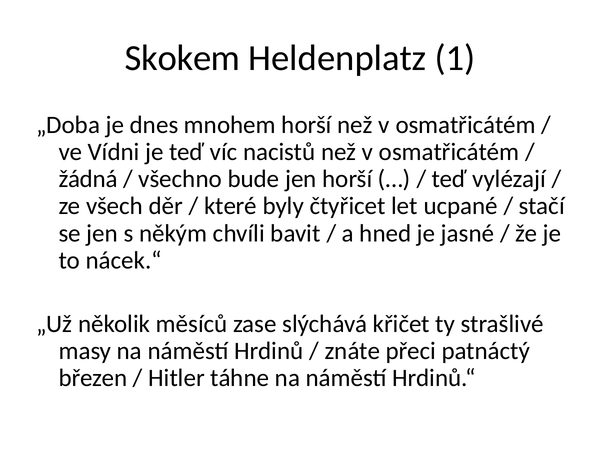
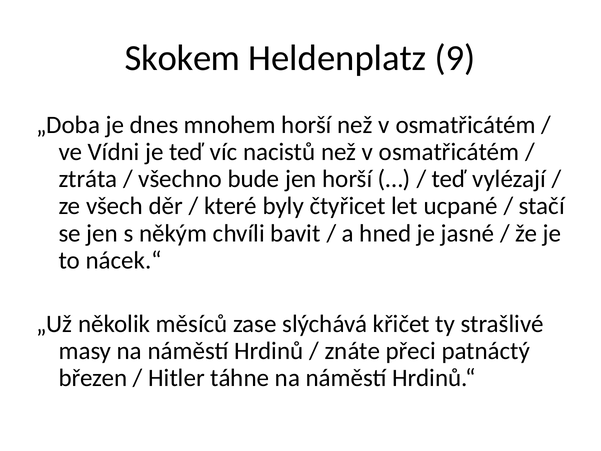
1: 1 -> 9
žádná: žádná -> ztráta
